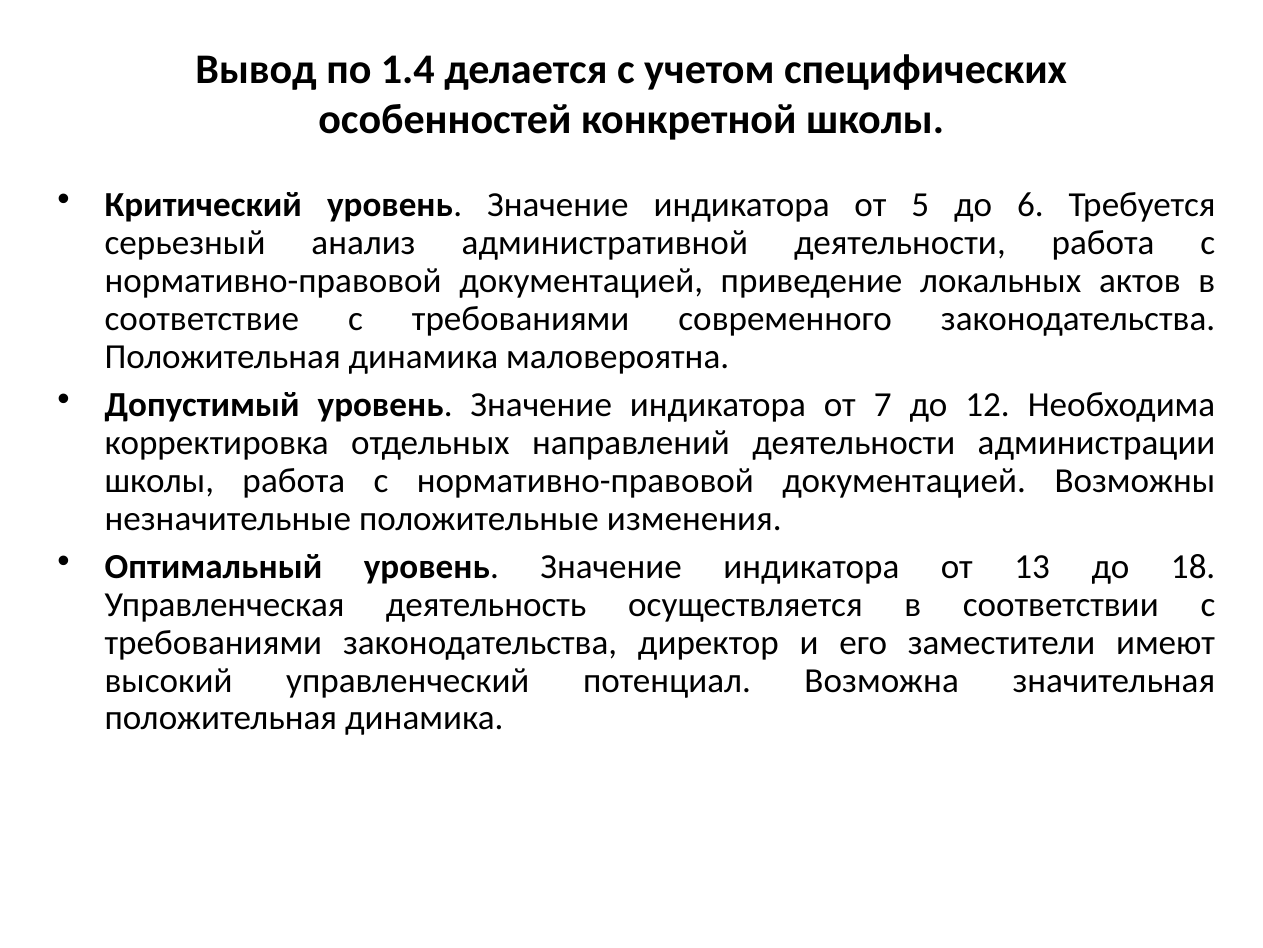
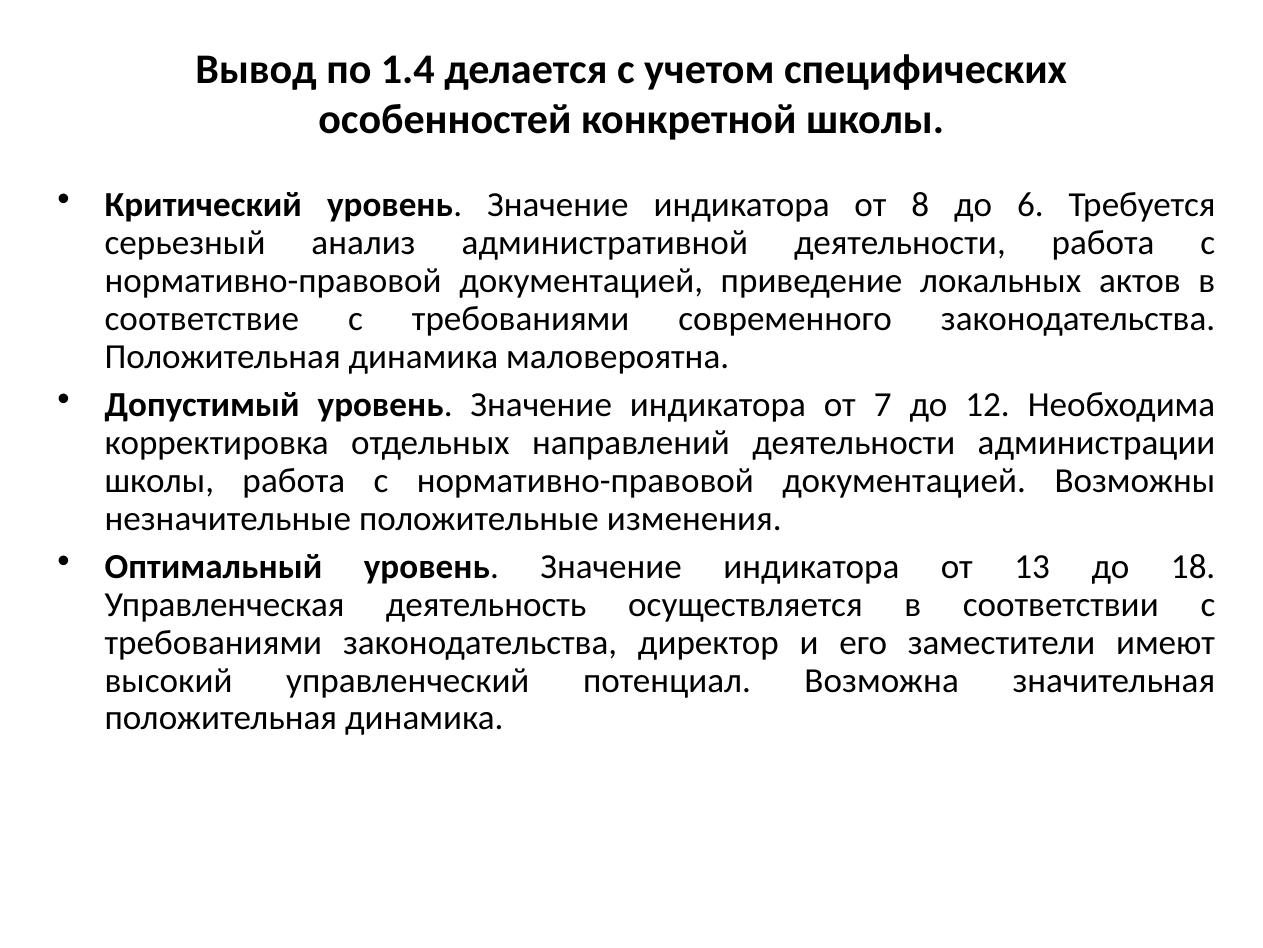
5: 5 -> 8
